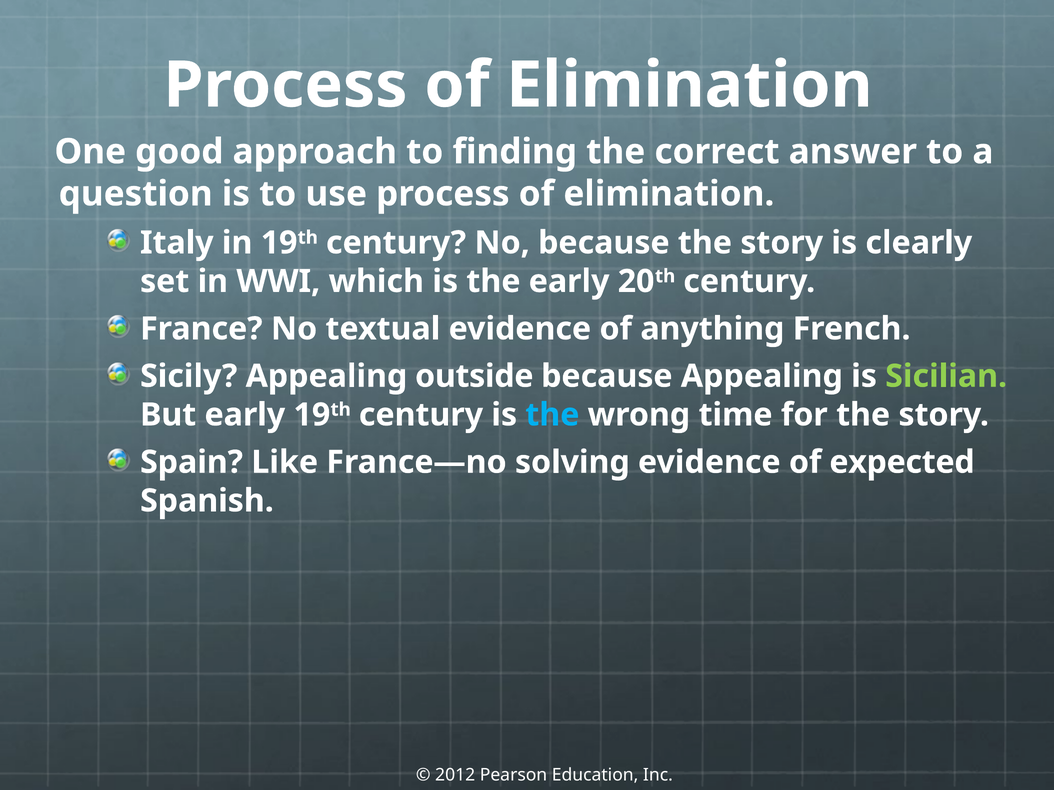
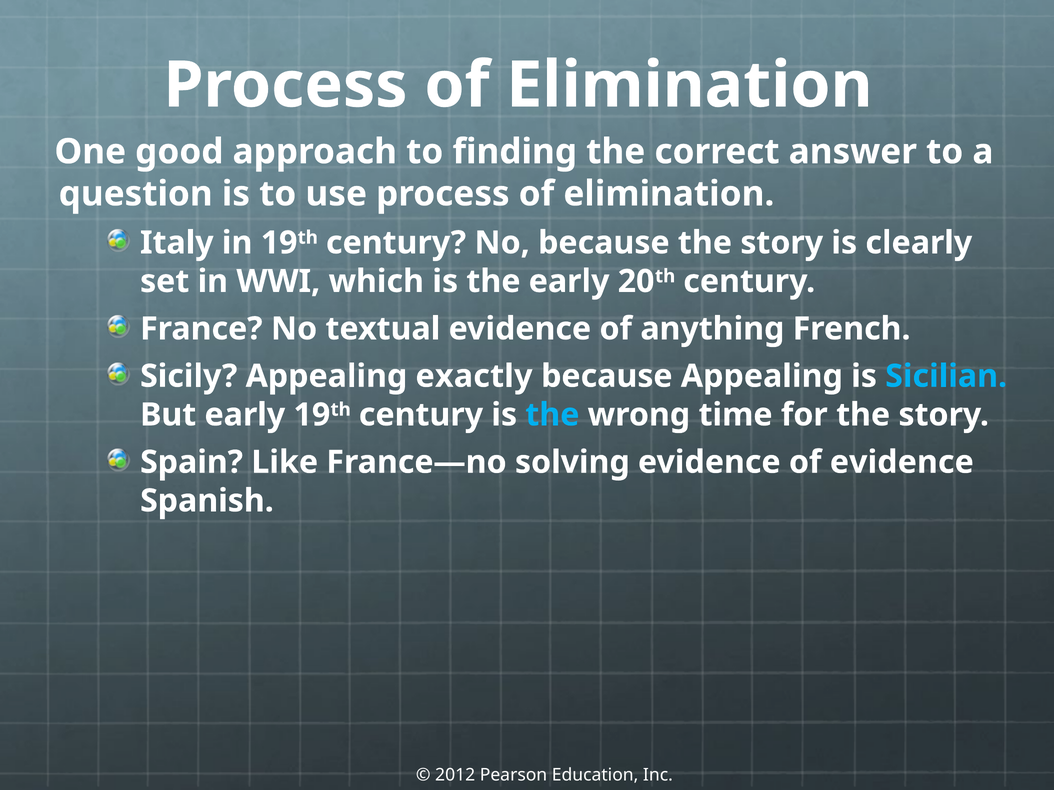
outside: outside -> exactly
Sicilian colour: light green -> light blue
of expected: expected -> evidence
